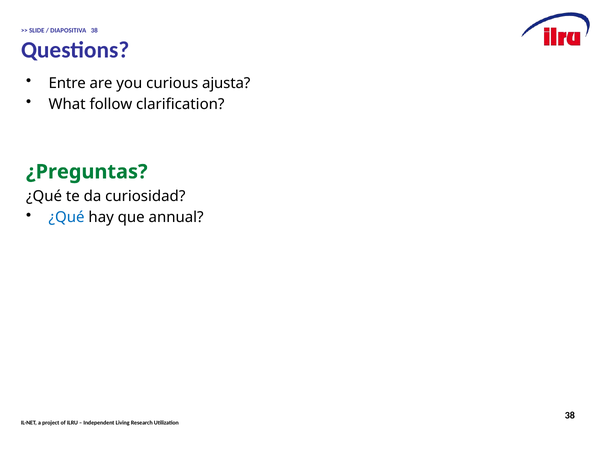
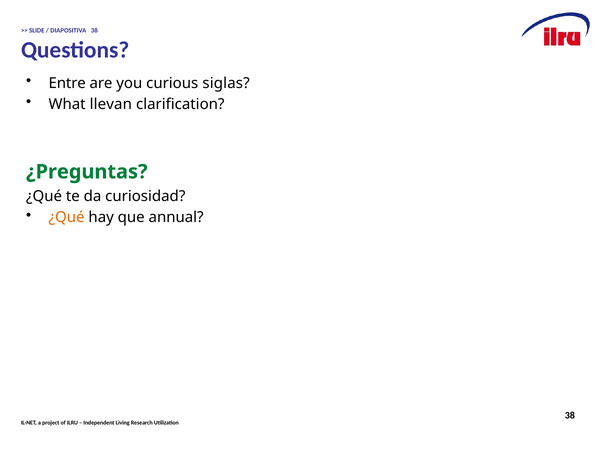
ajusta: ajusta -> siglas
follow: follow -> llevan
¿Qué at (67, 217) colour: blue -> orange
